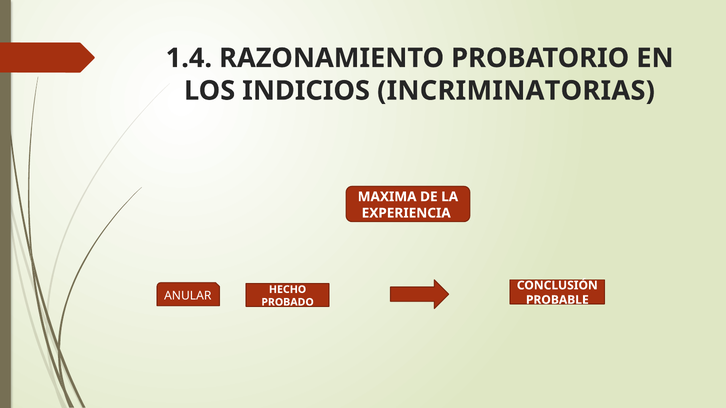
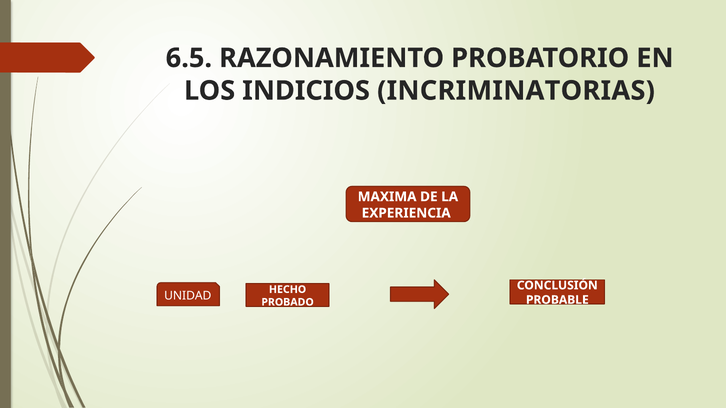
1.4: 1.4 -> 6.5
ANULAR: ANULAR -> UNIDAD
